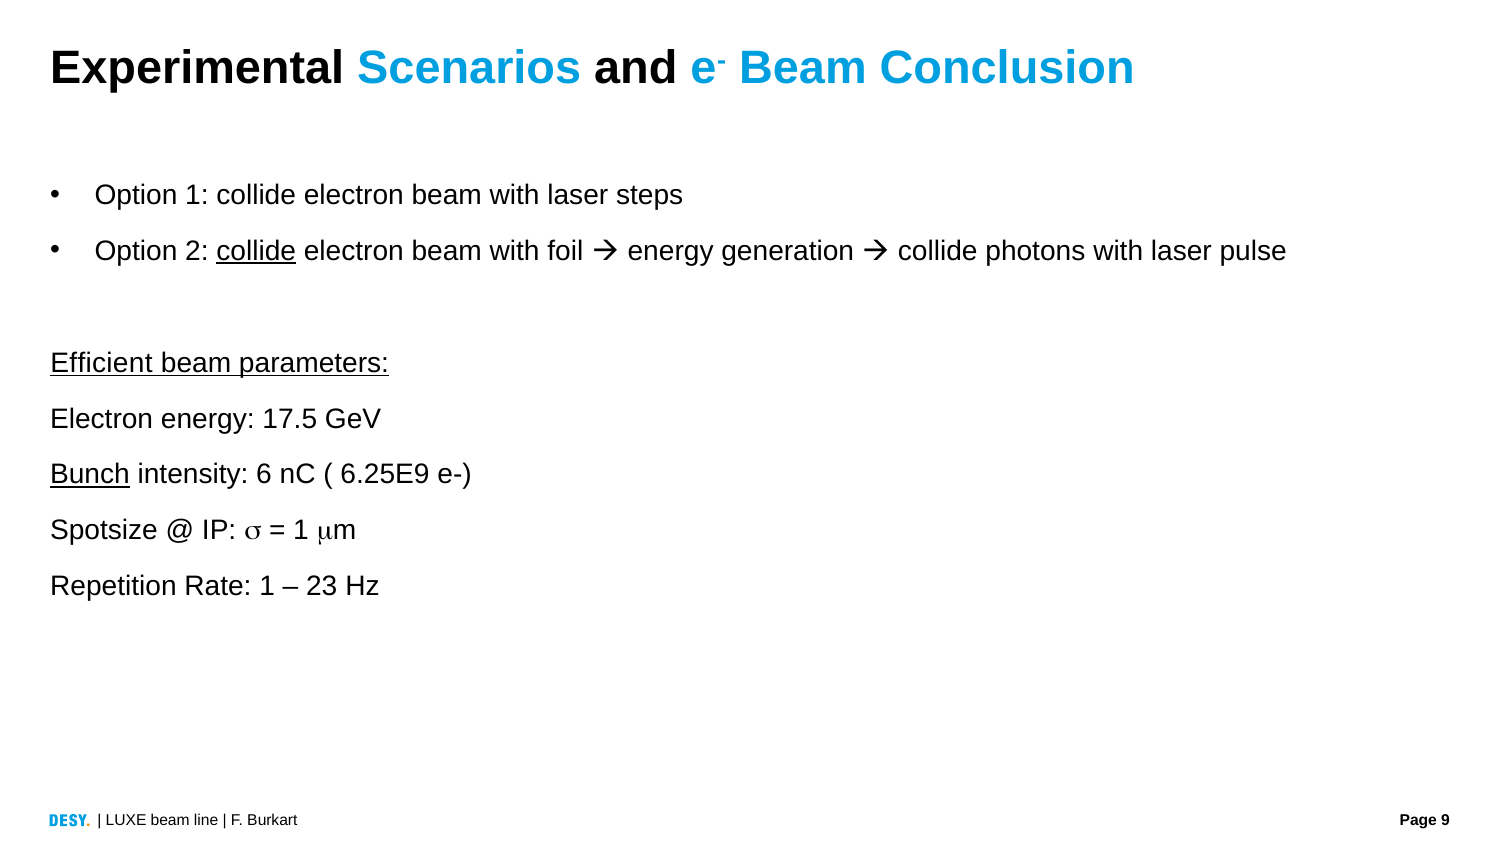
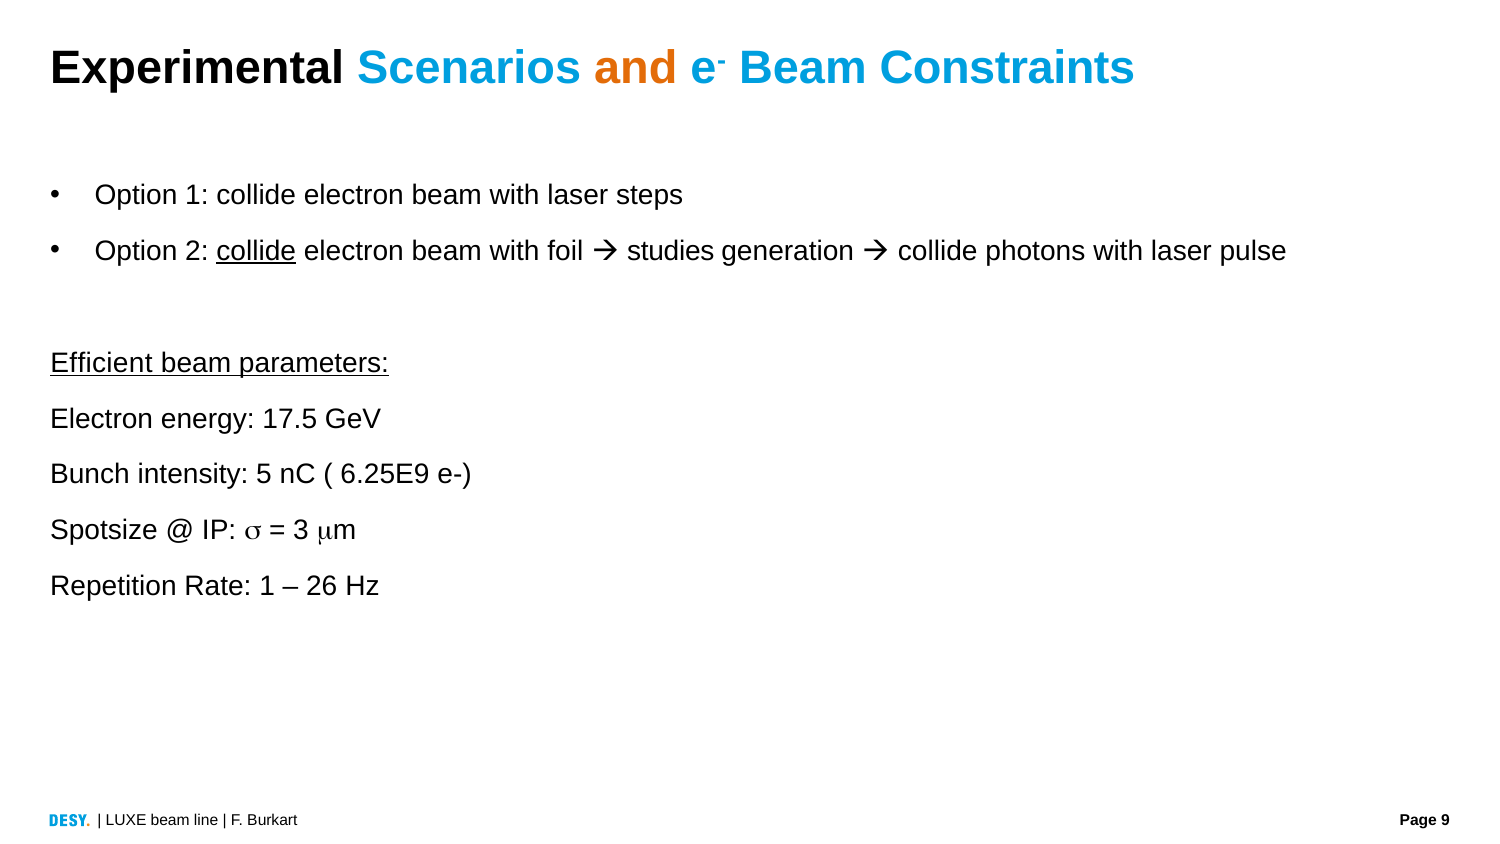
and colour: black -> orange
Conclusion: Conclusion -> Constraints
energy at (671, 251): energy -> studies
Bunch underline: present -> none
6: 6 -> 5
1 at (301, 530): 1 -> 3
23: 23 -> 26
